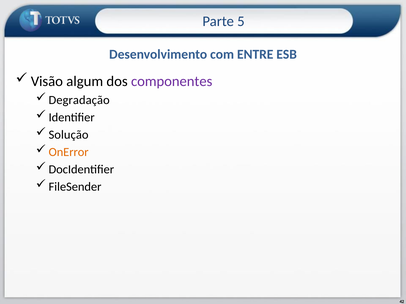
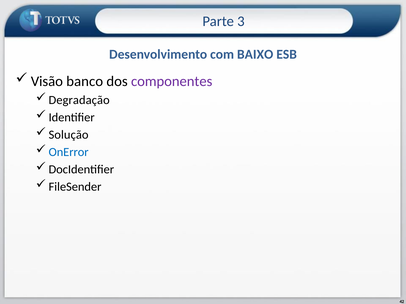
5: 5 -> 3
ENTRE: ENTRE -> BAIXO
algum: algum -> banco
OnError colour: orange -> blue
